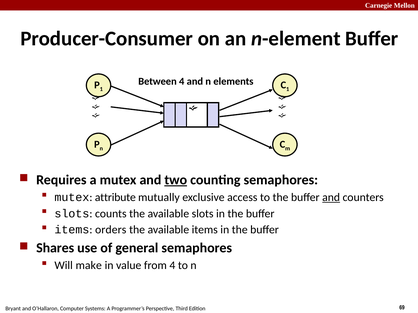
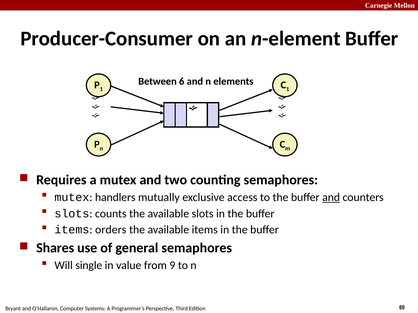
Between 4: 4 -> 6
two underline: present -> none
attribute: attribute -> handlers
make: make -> single
from 4: 4 -> 9
